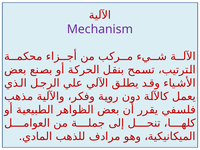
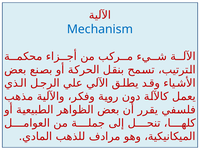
Mechanism colour: purple -> blue
